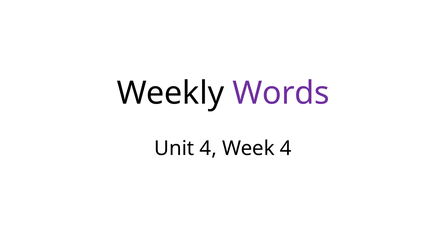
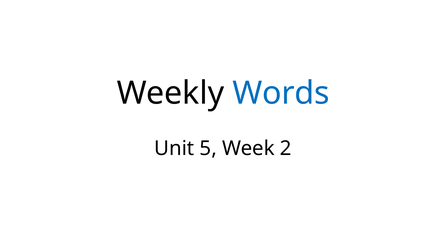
Words colour: purple -> blue
Unit 4: 4 -> 5
Week 4: 4 -> 2
